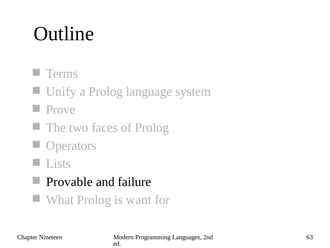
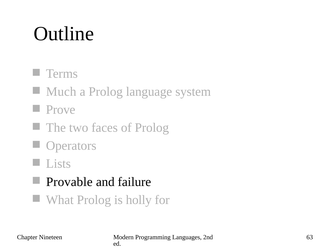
Unify: Unify -> Much
want: want -> holly
